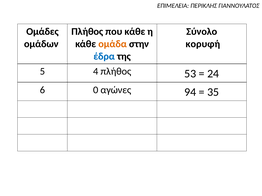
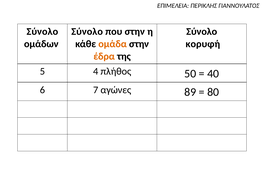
Ομάδες at (42, 32): Ομάδες -> Σύνολο
Πλήθος at (87, 32): Πλήθος -> Σύνολο
που κάθε: κάθε -> στην
έδρα colour: blue -> orange
3: 3 -> 0
24: 24 -> 40
0: 0 -> 7
9: 9 -> 8
4 at (193, 92): 4 -> 9
35: 35 -> 80
